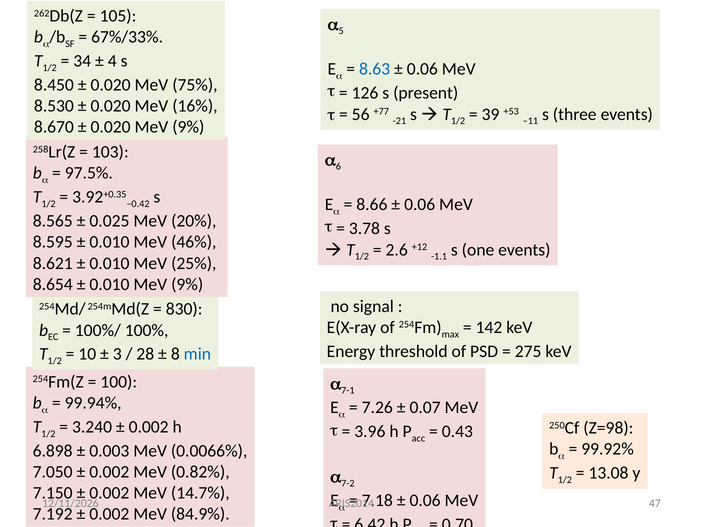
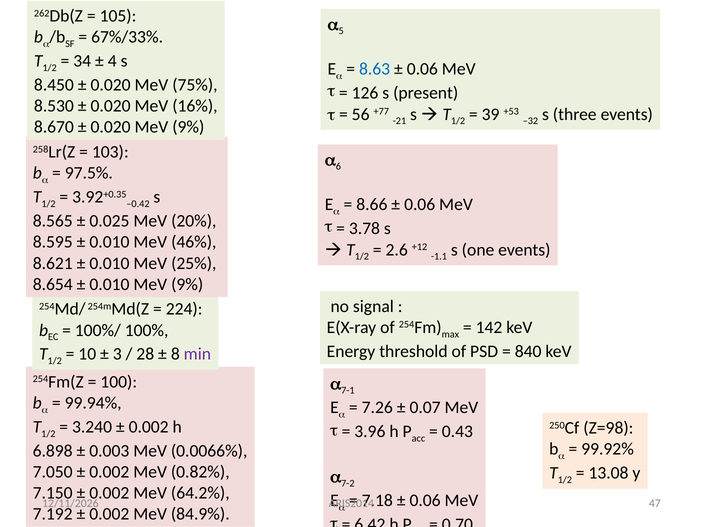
–11: –11 -> –32
830: 830 -> 224
275: 275 -> 840
min colour: blue -> purple
14.7%: 14.7% -> 64.2%
